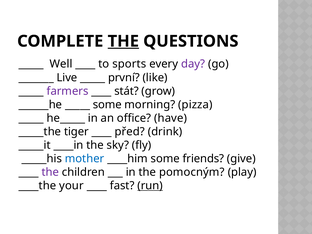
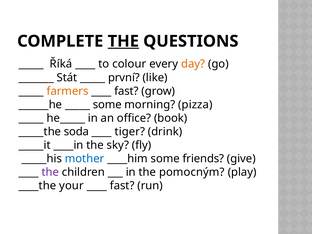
Well: Well -> Říká
sports: sports -> colour
day colour: purple -> orange
Live: Live -> Stát
farmers colour: purple -> orange
stát at (127, 91): stát -> fast
have: have -> book
tiger: tiger -> soda
před: před -> tiger
run underline: present -> none
